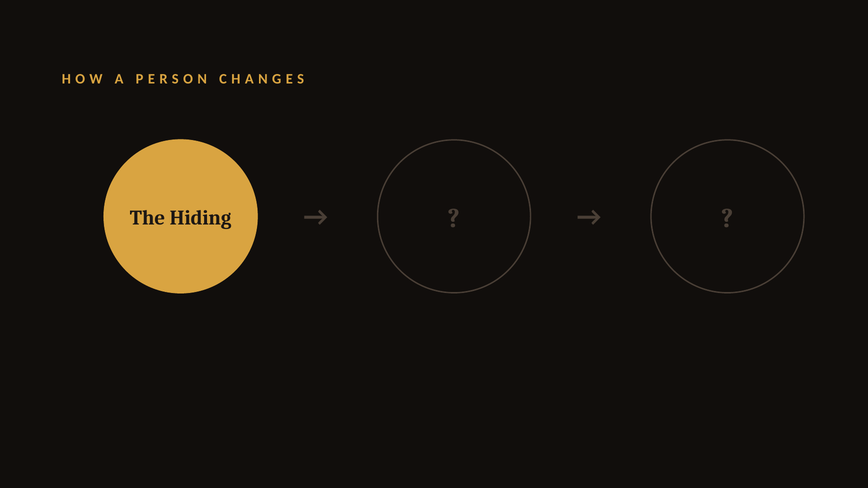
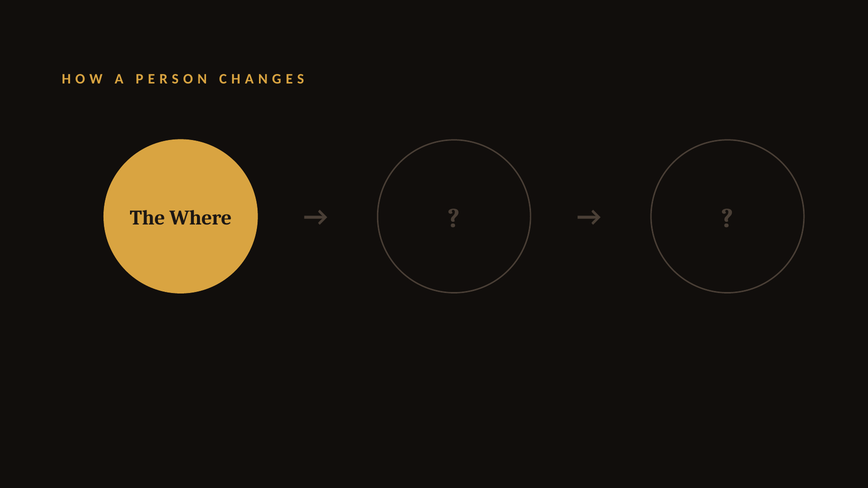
Hiding: Hiding -> Where
